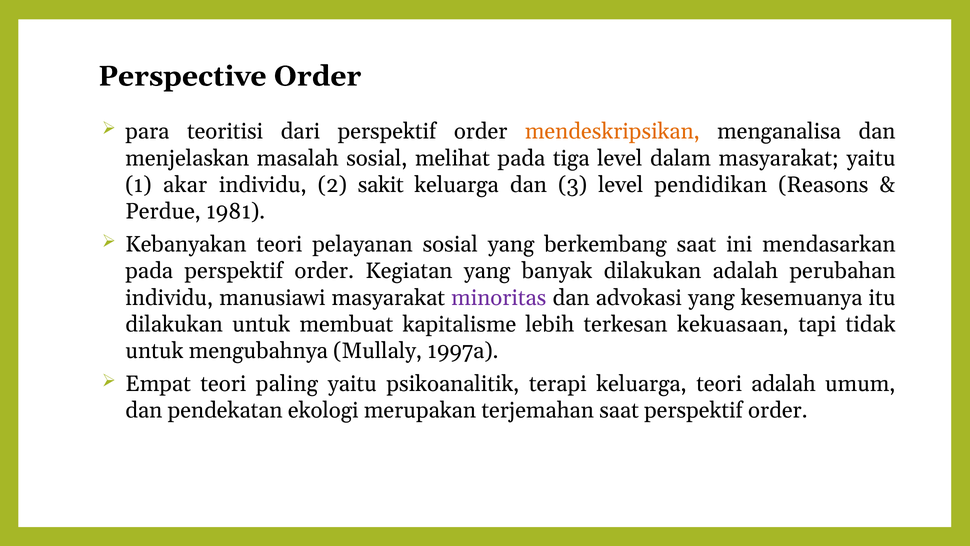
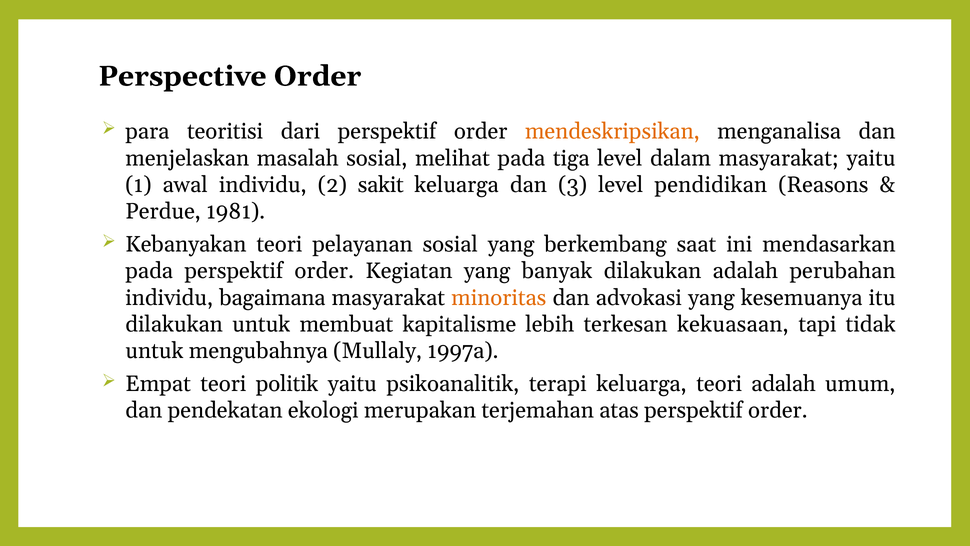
akar: akar -> awal
manusiawi: manusiawi -> bagaimana
minoritas colour: purple -> orange
paling: paling -> politik
terjemahan saat: saat -> atas
